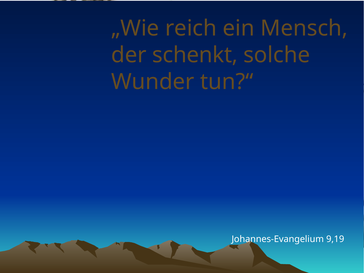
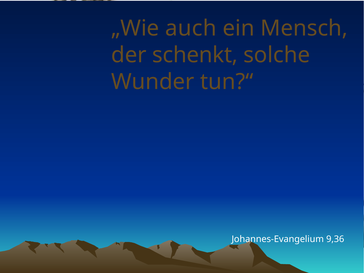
reich: reich -> auch
9,19: 9,19 -> 9,36
